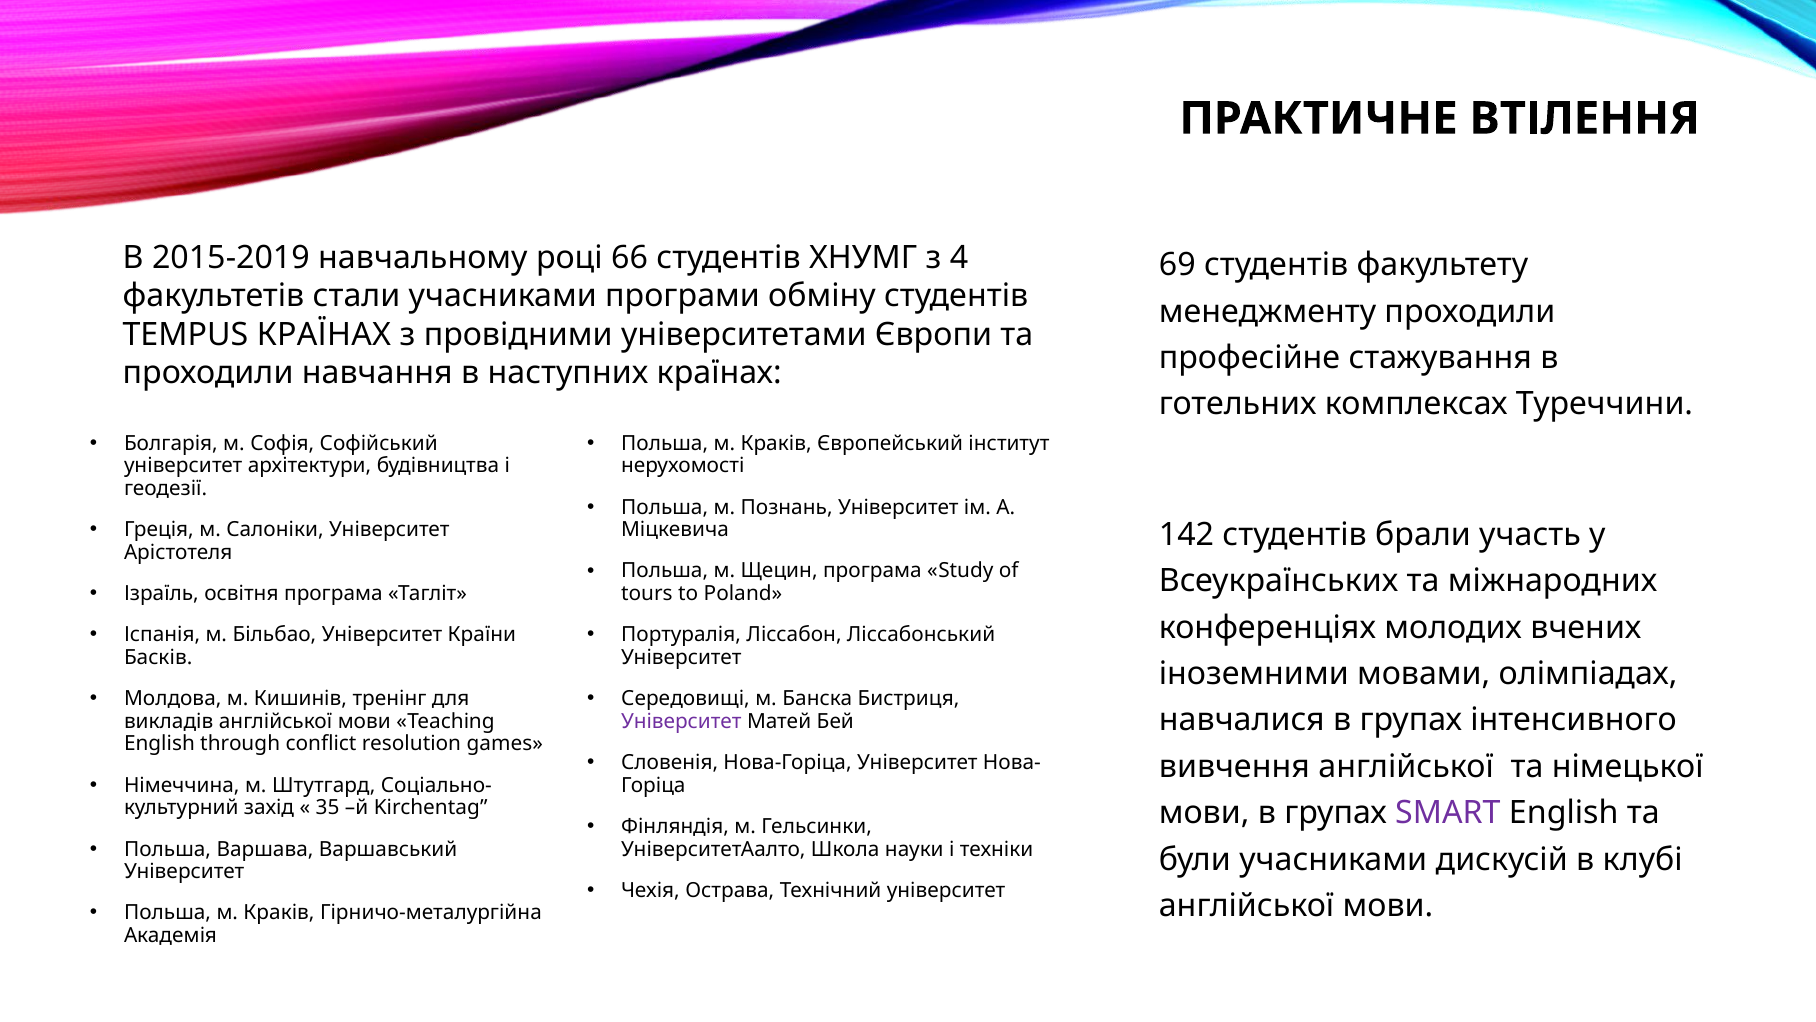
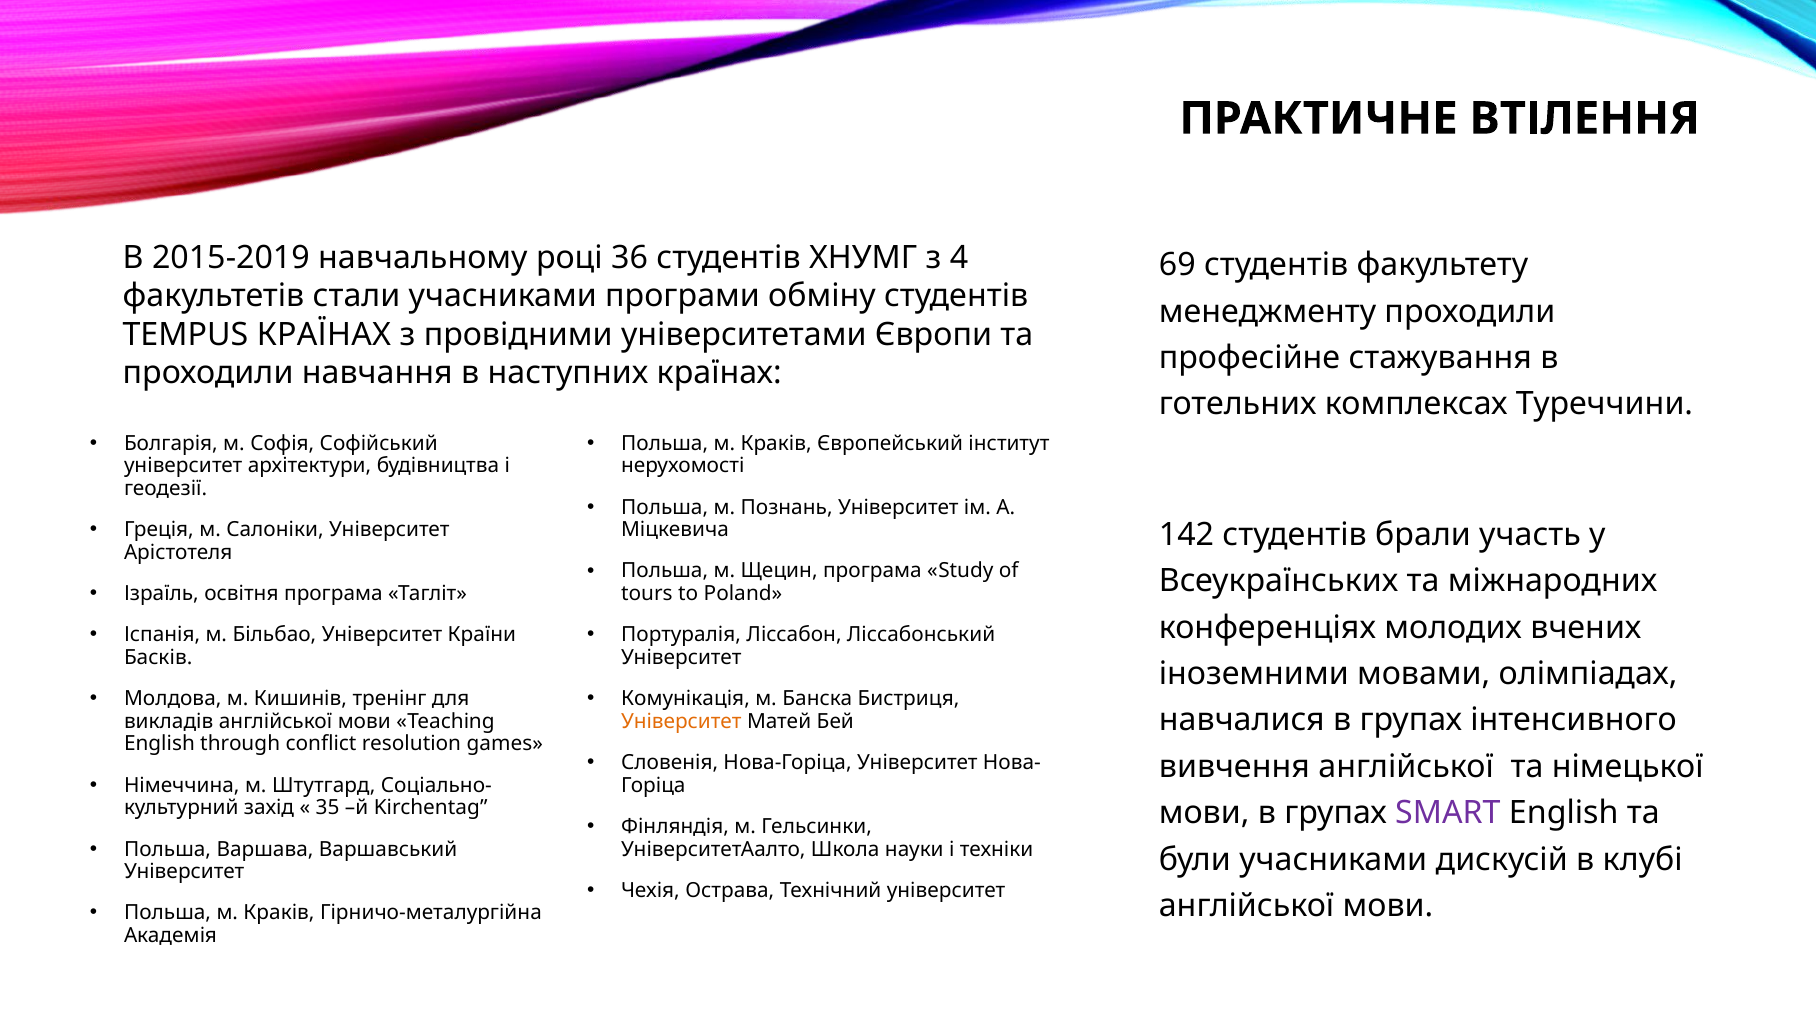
66: 66 -> 36
Середовищі: Середовищі -> Комунікація
Університет at (681, 721) colour: purple -> orange
